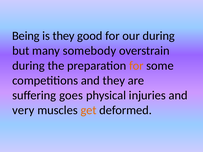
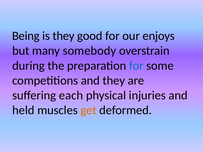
our during: during -> enjoys
for at (136, 66) colour: orange -> blue
goes: goes -> each
very: very -> held
